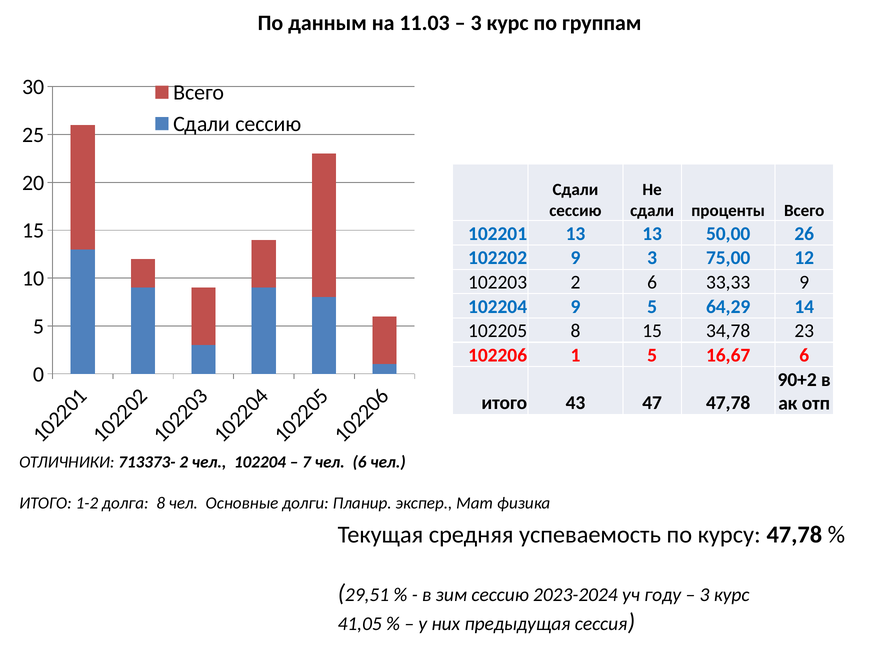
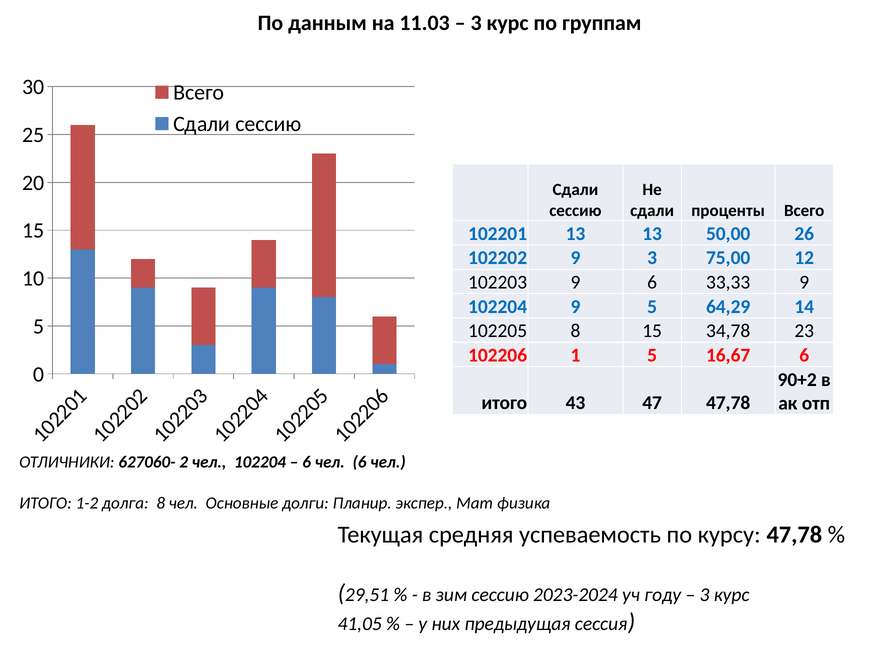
102203 2: 2 -> 9
713373-: 713373- -> 627060-
7 at (307, 462): 7 -> 6
